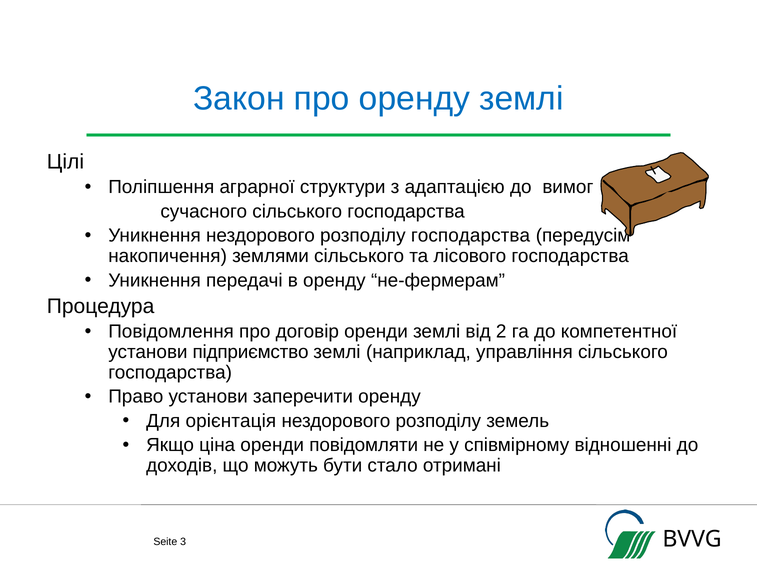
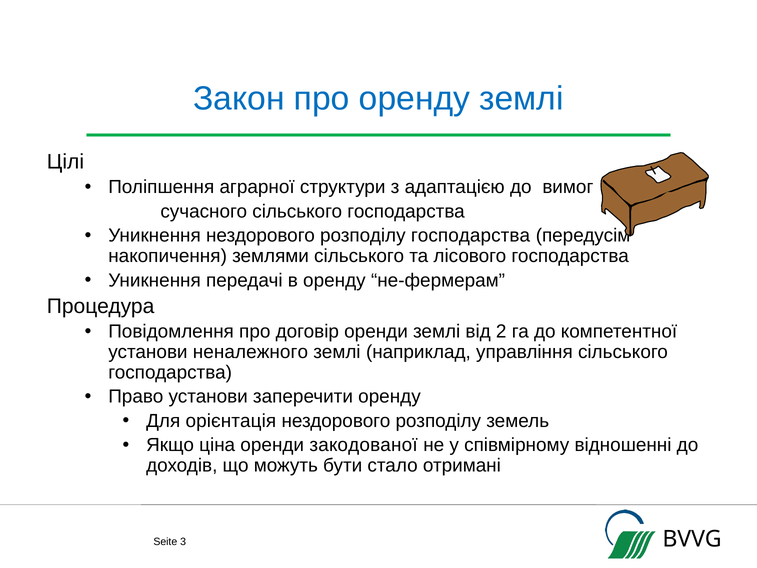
підприємство: підприємство -> неналежного
повідомляти: повідомляти -> закодованої
